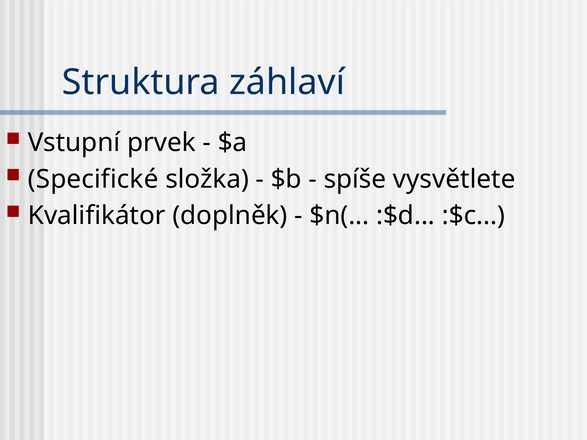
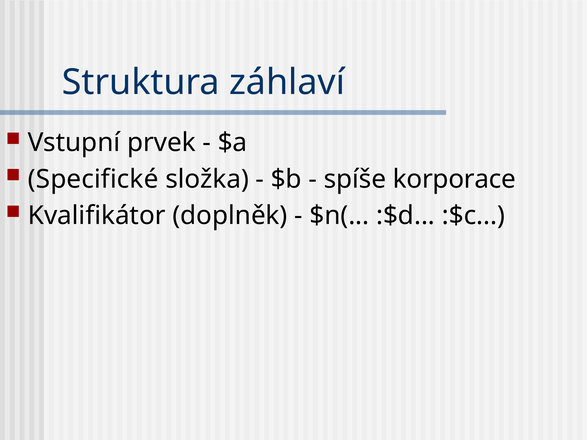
vysvětlete: vysvětlete -> korporace
